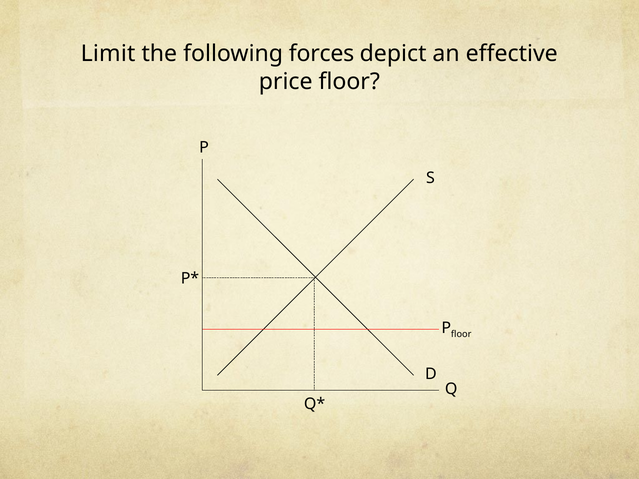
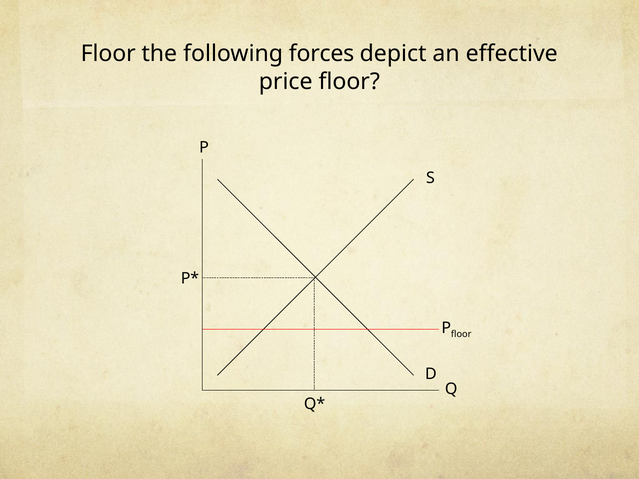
Limit at (108, 54): Limit -> Floor
